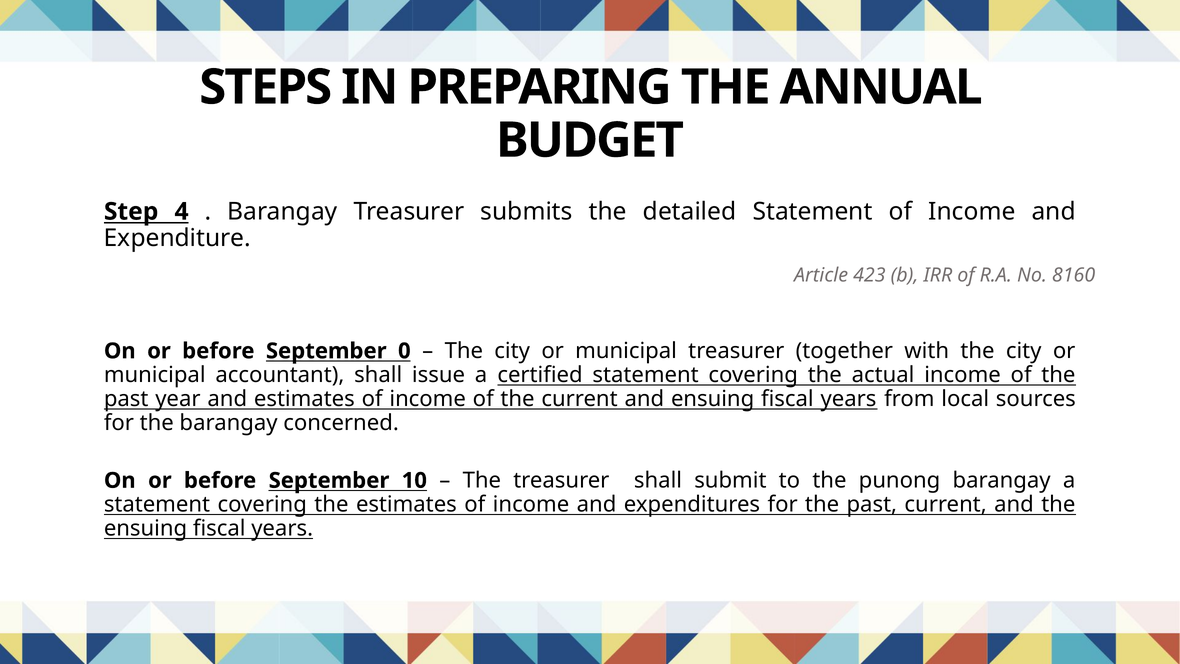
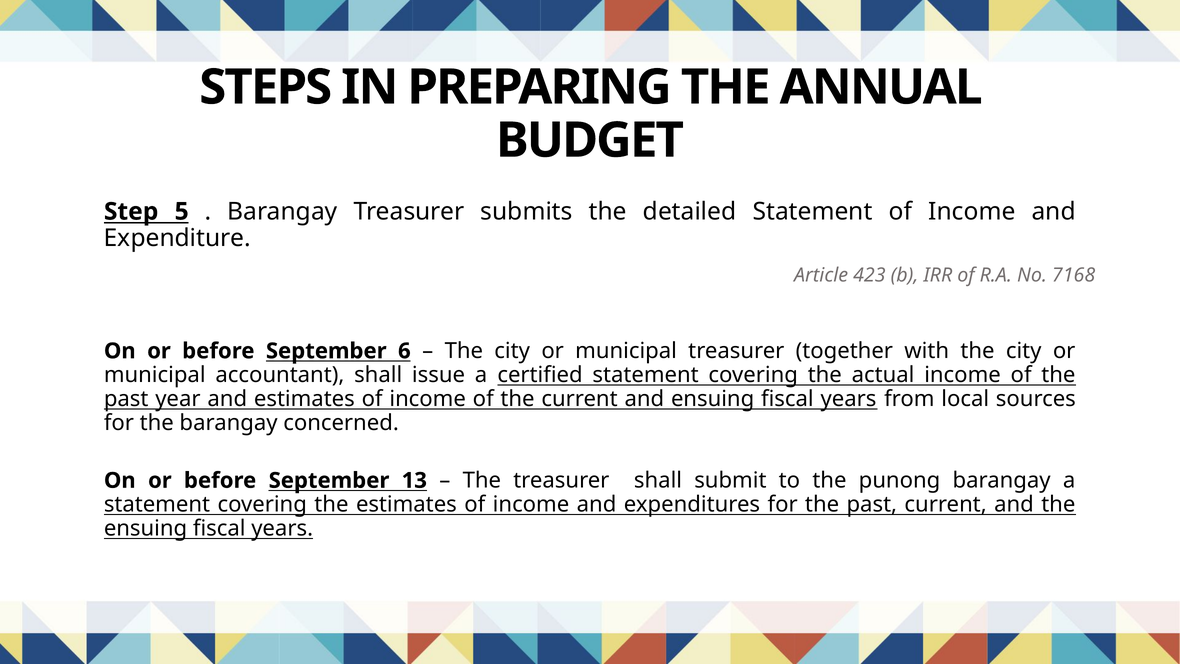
4: 4 -> 5
8160: 8160 -> 7168
0: 0 -> 6
10: 10 -> 13
